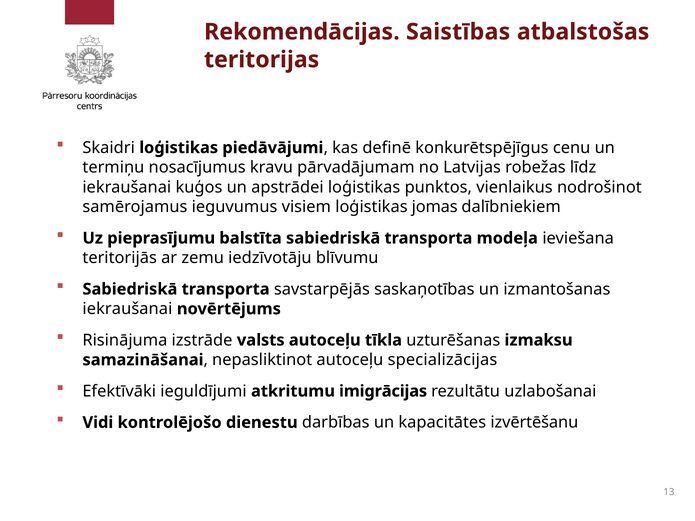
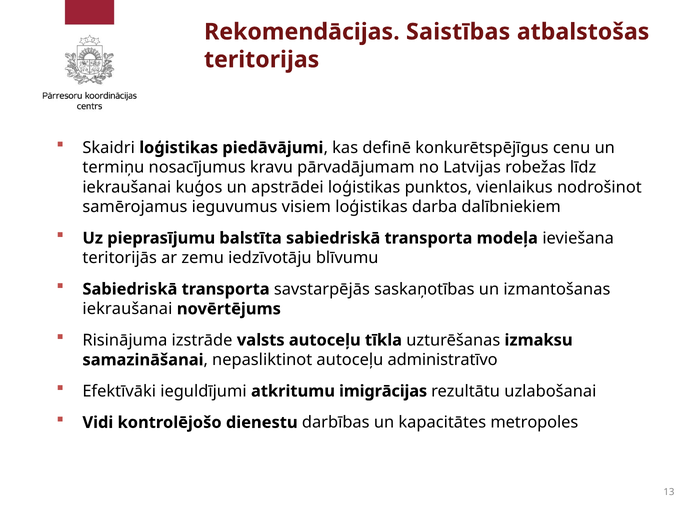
jomas: jomas -> darba
specializācijas: specializācijas -> administratīvo
izvērtēšanu: izvērtēšanu -> metropoles
